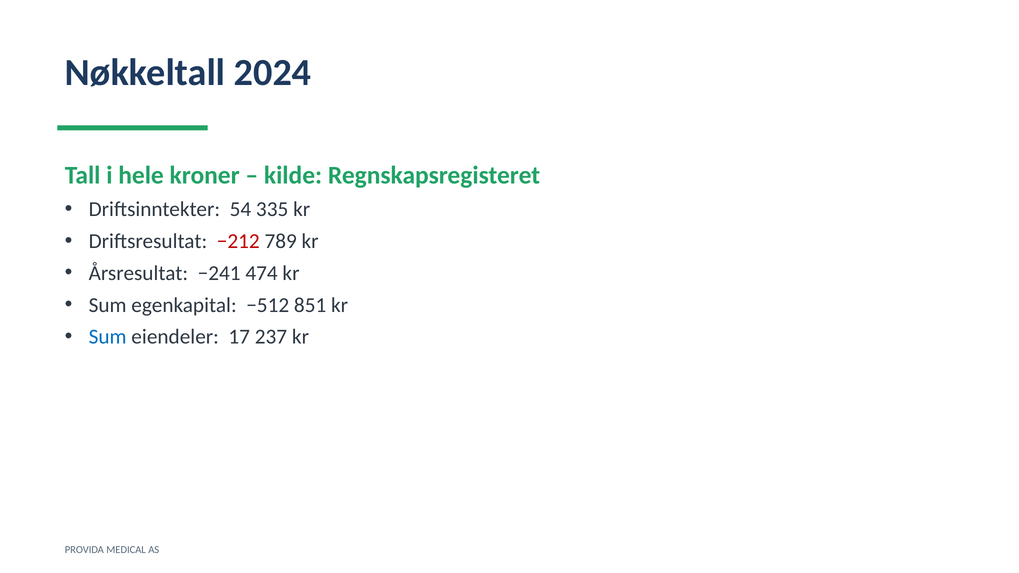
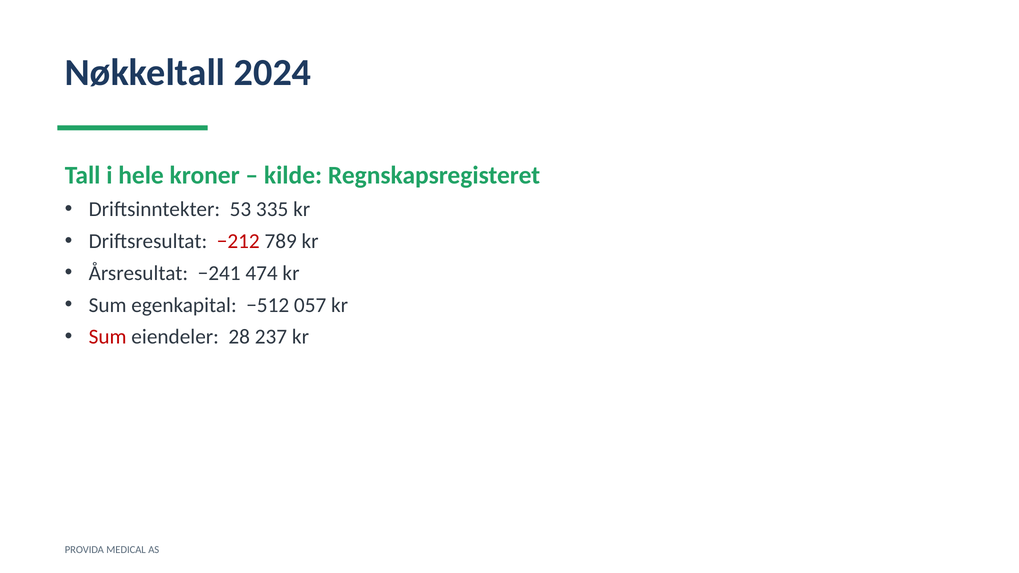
54: 54 -> 53
851: 851 -> 057
Sum at (108, 337) colour: blue -> red
17: 17 -> 28
